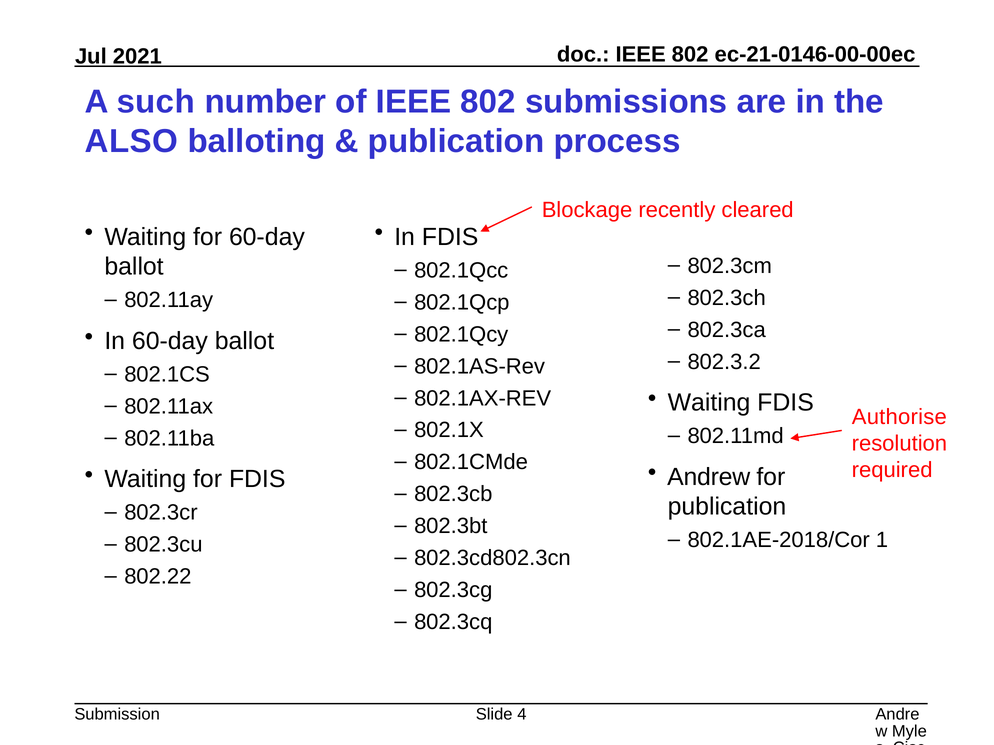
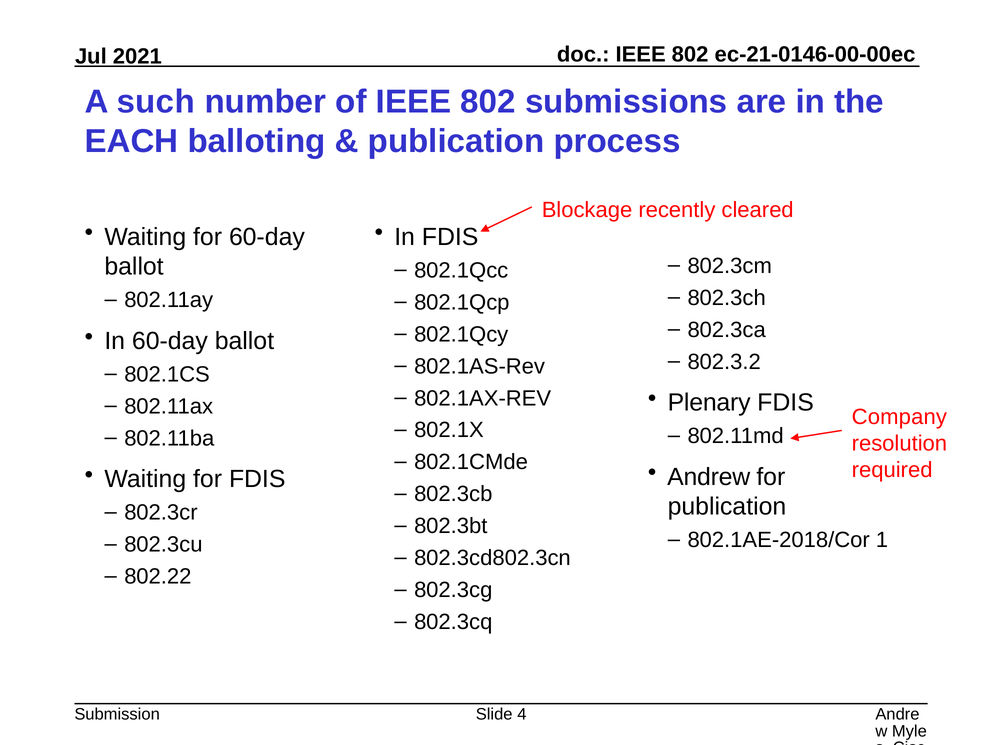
ALSO: ALSO -> EACH
Waiting at (709, 403): Waiting -> Plenary
Authorise: Authorise -> Company
